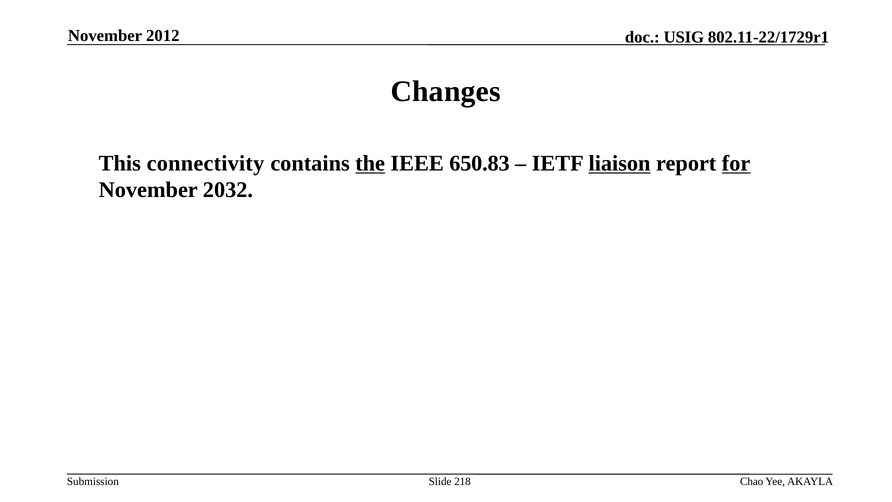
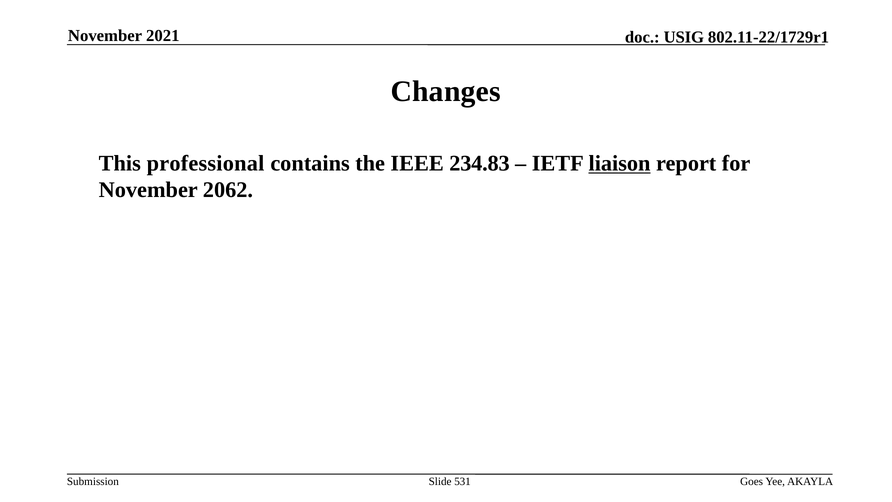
2012: 2012 -> 2021
connectivity: connectivity -> professional
the underline: present -> none
650.83: 650.83 -> 234.83
for underline: present -> none
2032: 2032 -> 2062
218: 218 -> 531
Chao: Chao -> Goes
